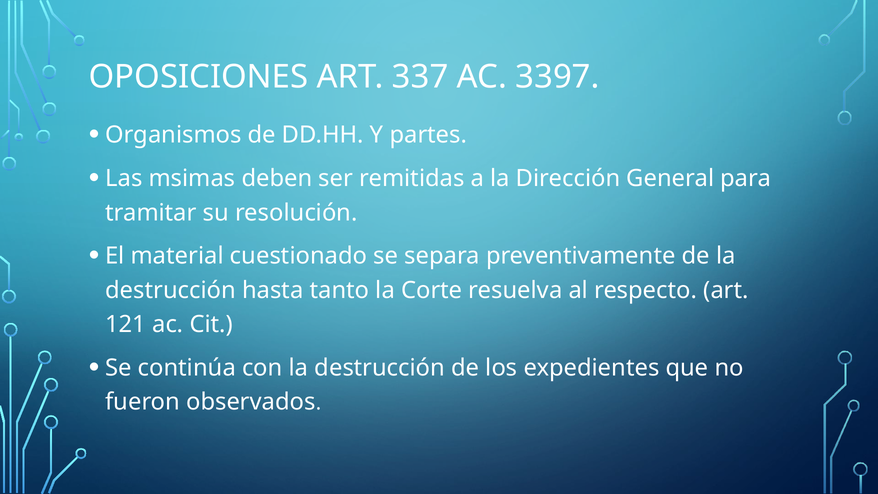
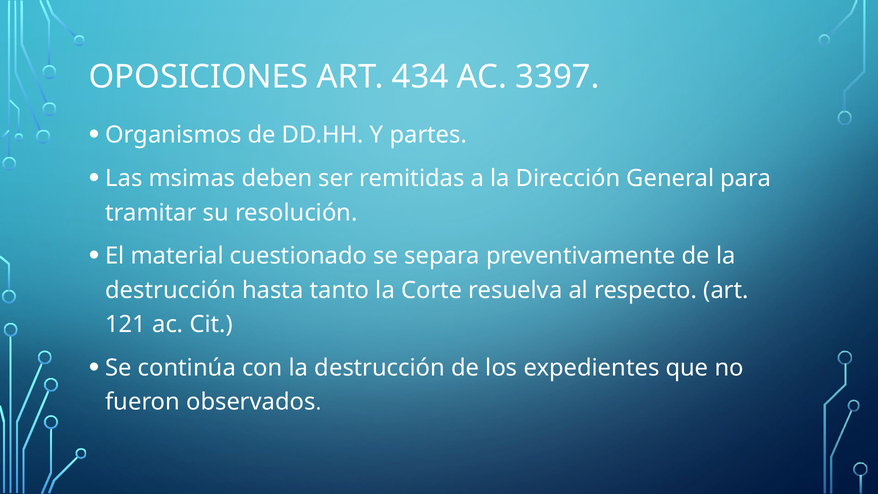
337: 337 -> 434
